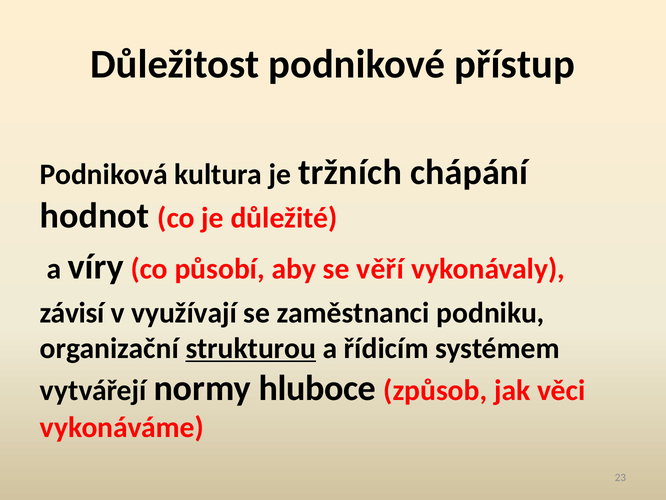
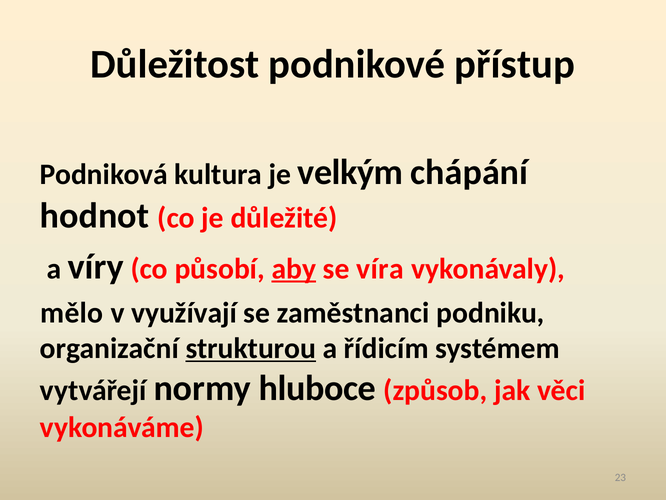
tržních: tržních -> velkým
aby underline: none -> present
věří: věří -> víra
závisí: závisí -> mělo
